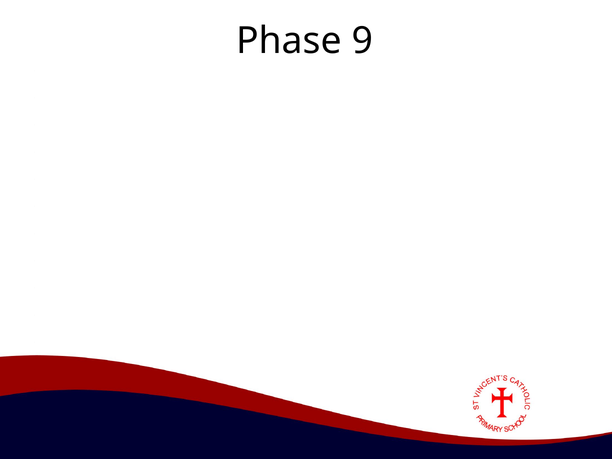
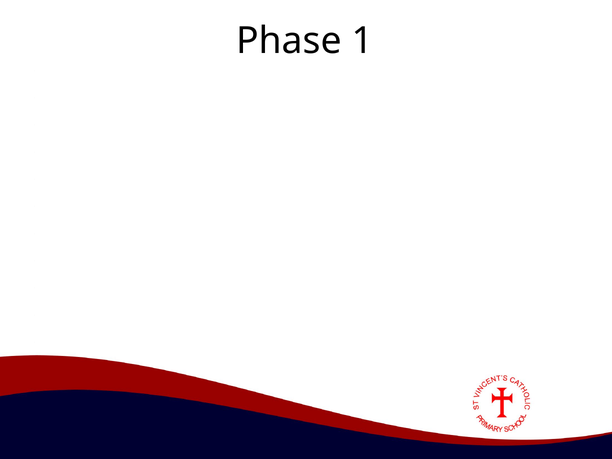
9: 9 -> 1
